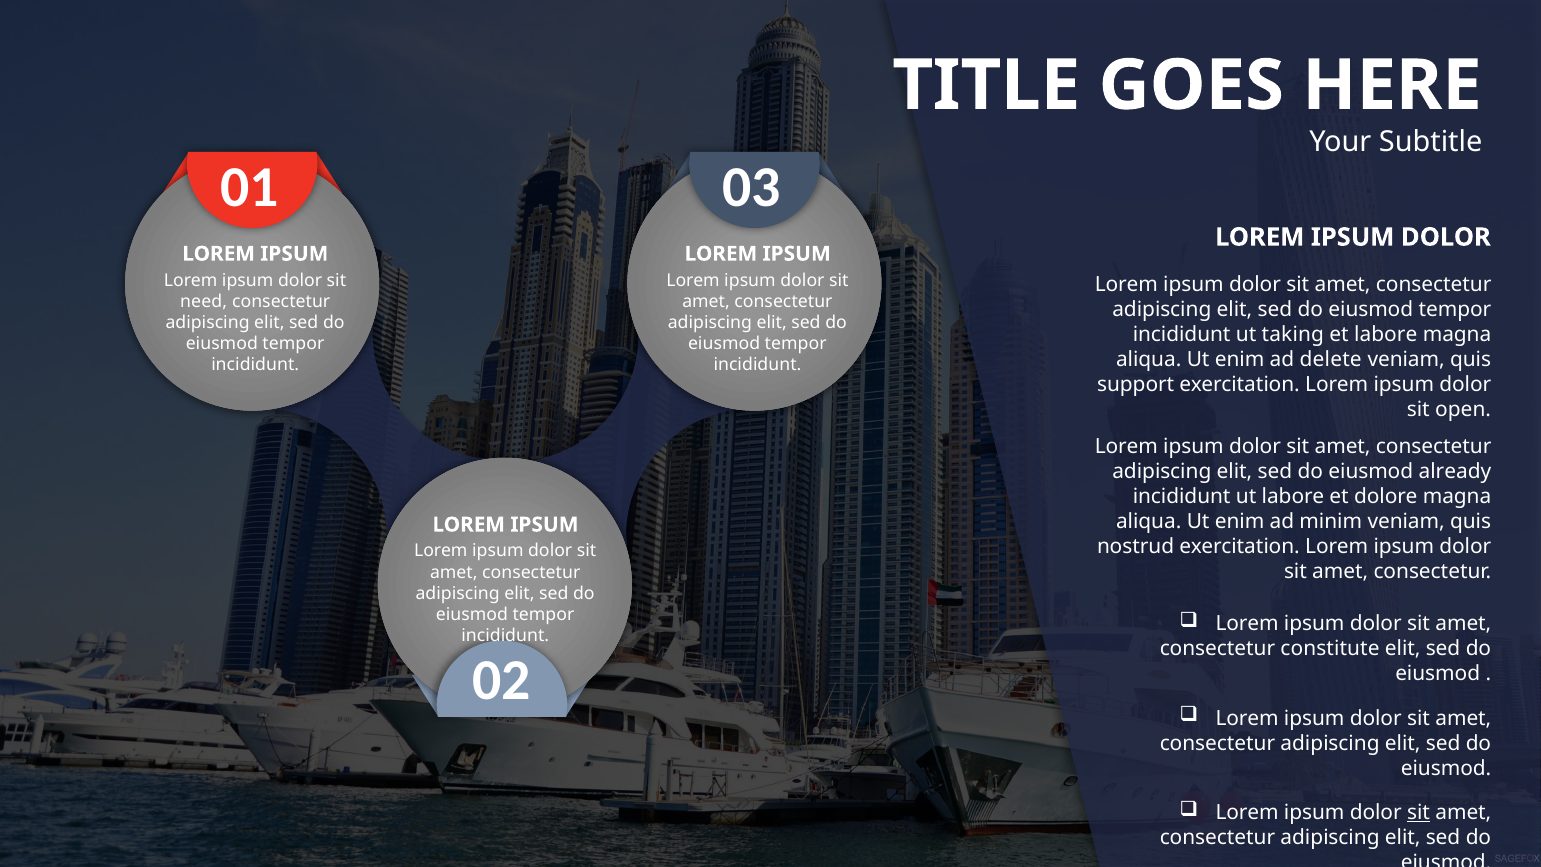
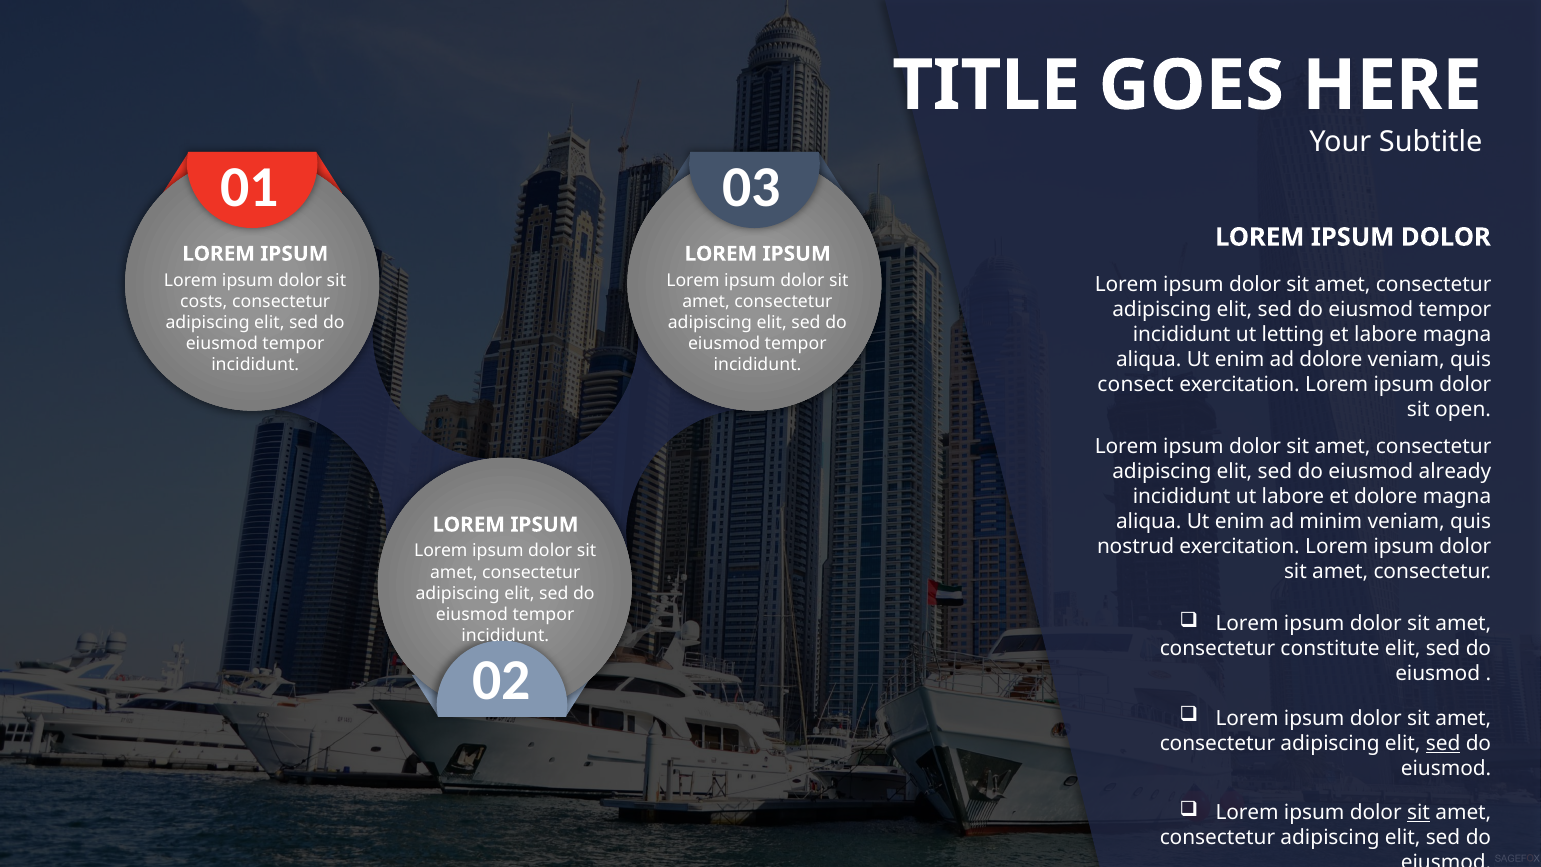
need: need -> costs
taking: taking -> letting
ad delete: delete -> dolore
support: support -> consect
sed at (1443, 743) underline: none -> present
